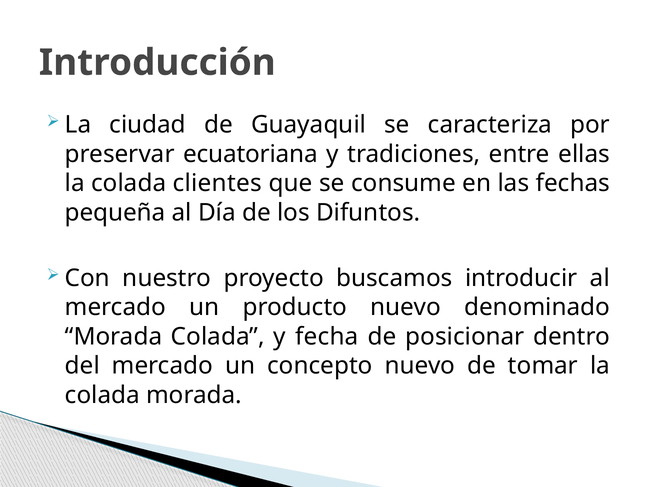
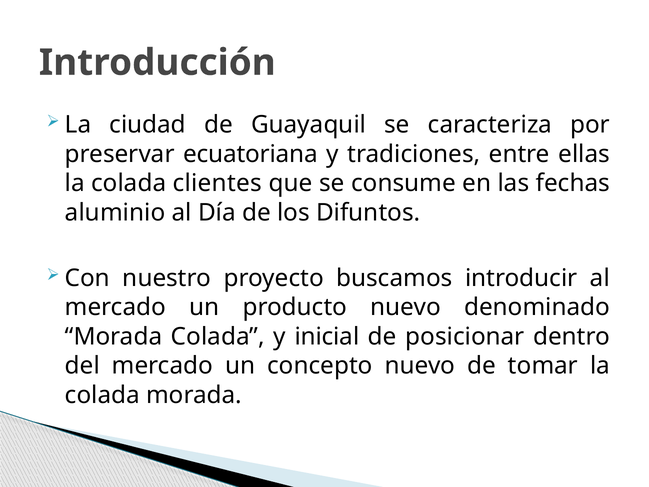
pequeña: pequeña -> aluminio
fecha: fecha -> inicial
